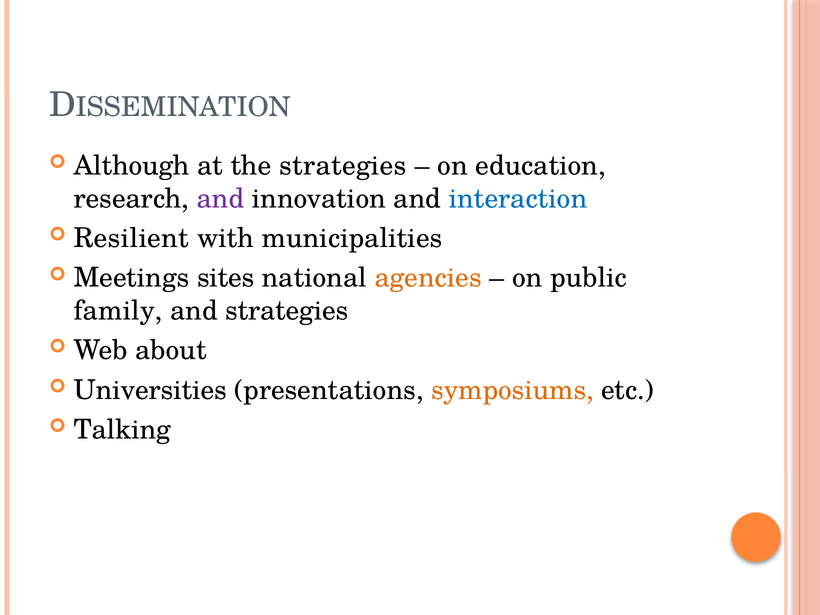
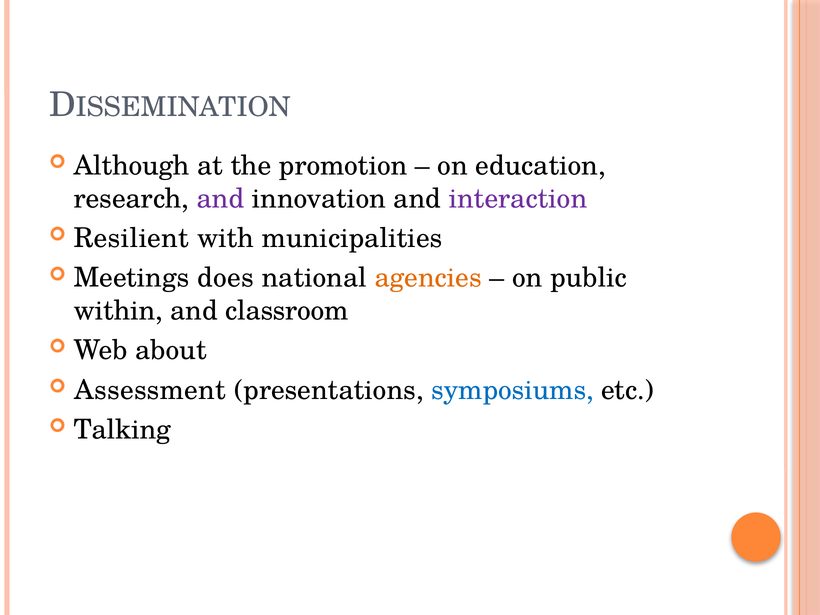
the strategies: strategies -> promotion
interaction colour: blue -> purple
sites: sites -> does
family: family -> within
and strategies: strategies -> classroom
Universities: Universities -> Assessment
symposiums colour: orange -> blue
